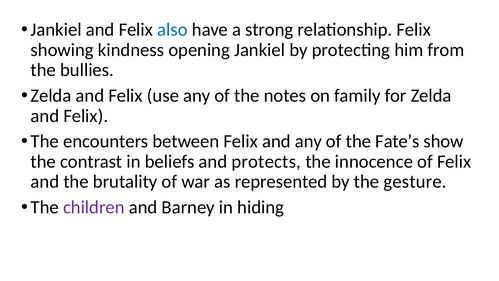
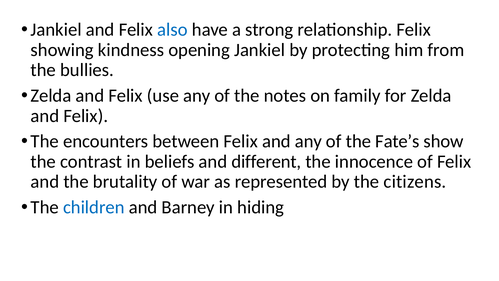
protects: protects -> different
gesture: gesture -> citizens
children colour: purple -> blue
